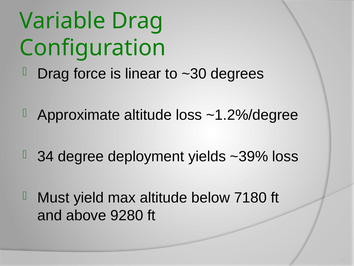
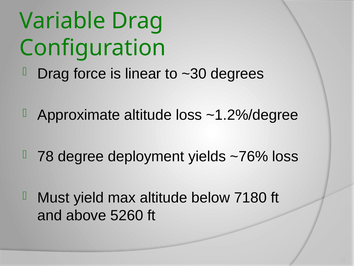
34: 34 -> 78
~39%: ~39% -> ~76%
9280: 9280 -> 5260
